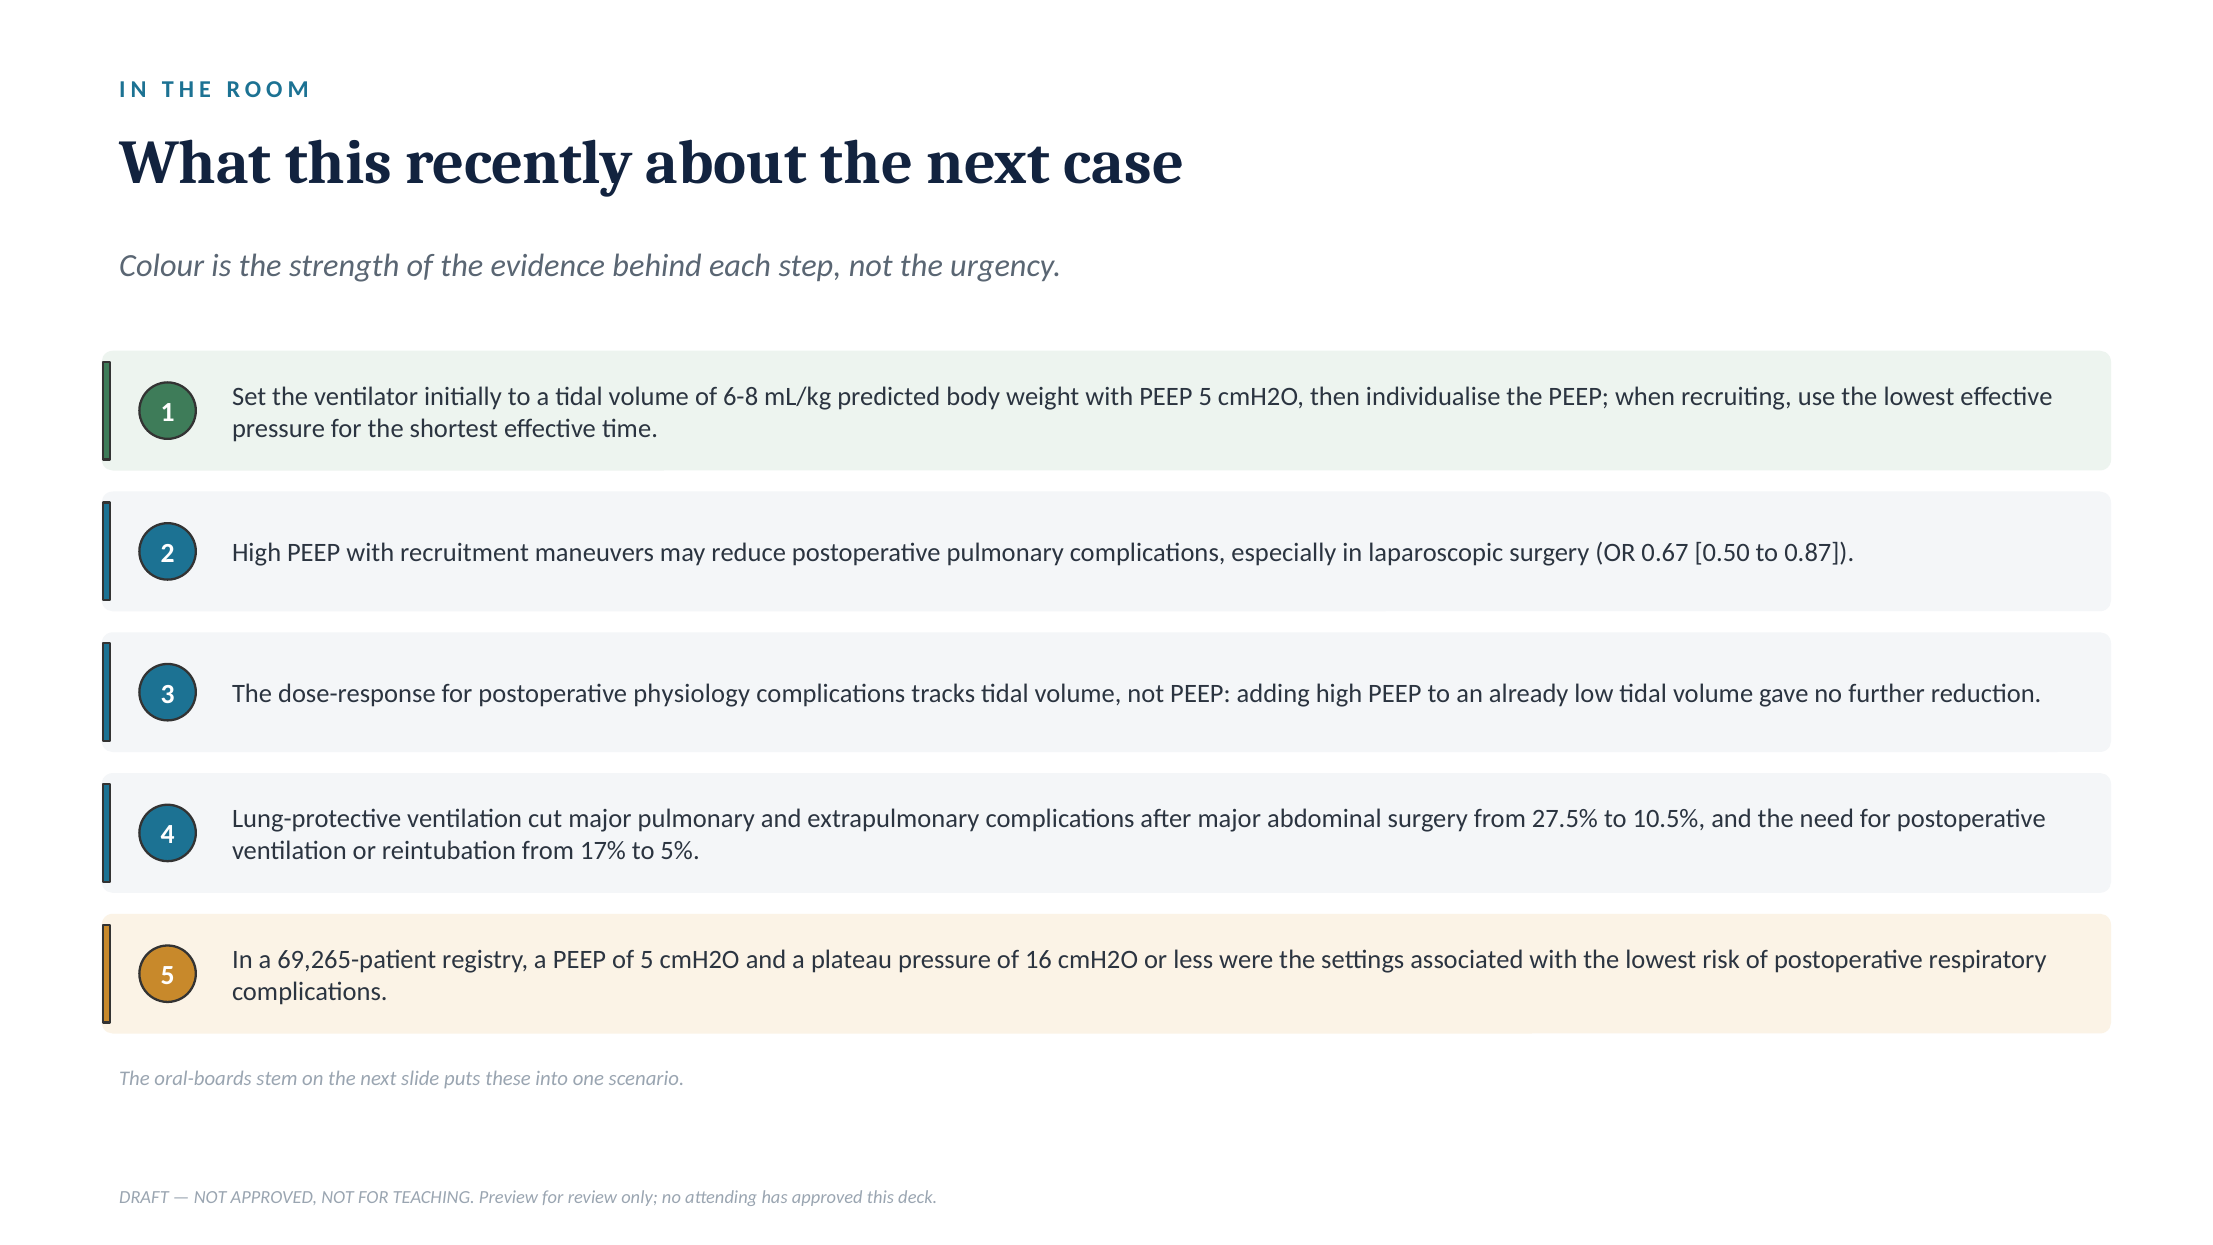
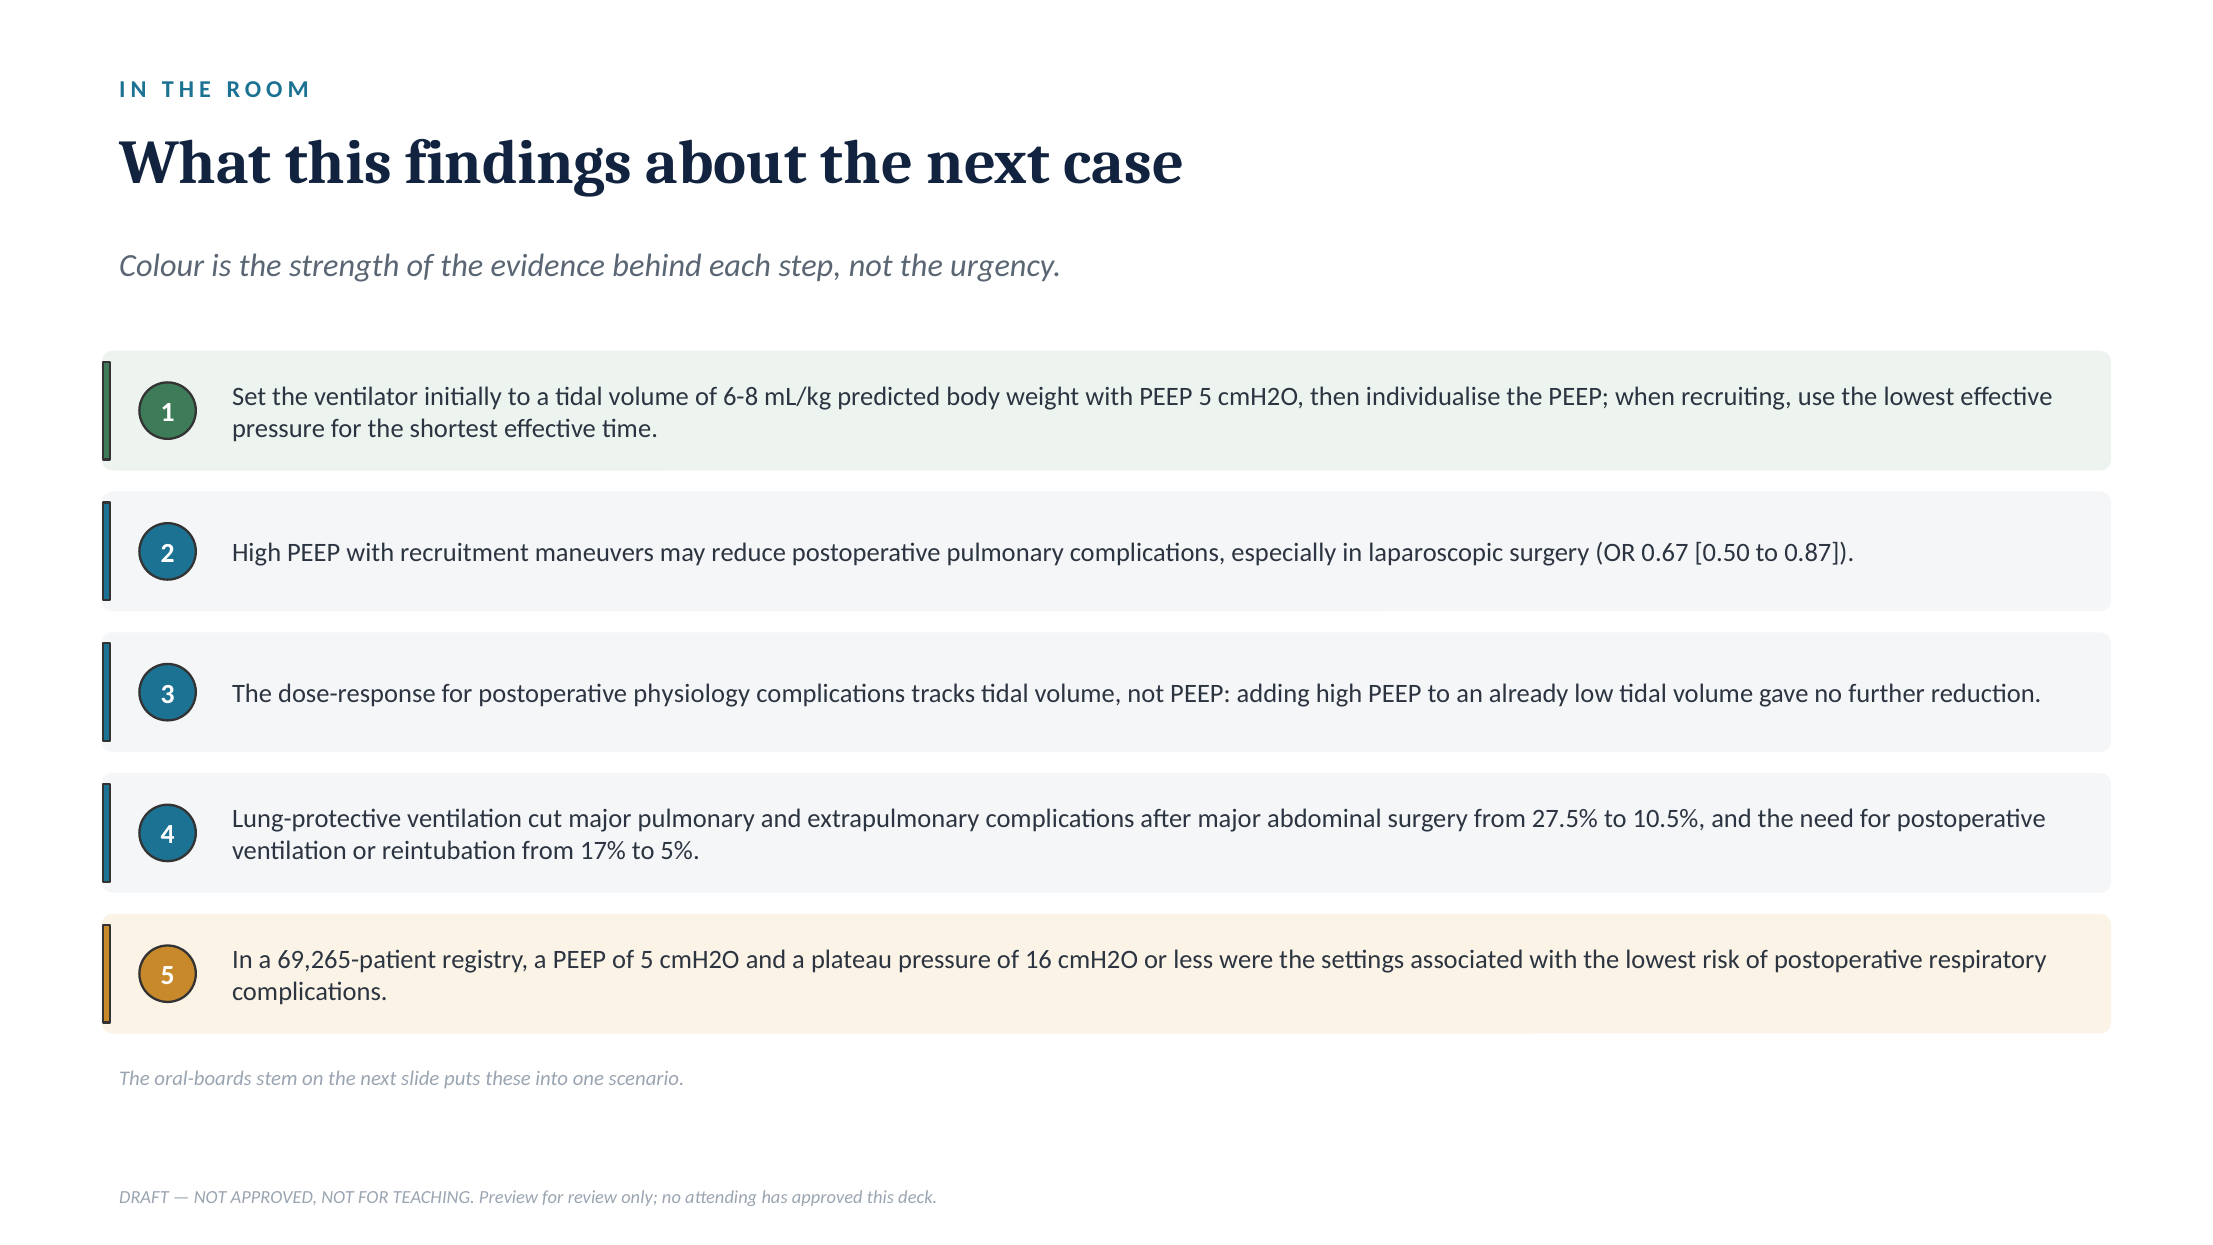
recently: recently -> findings
